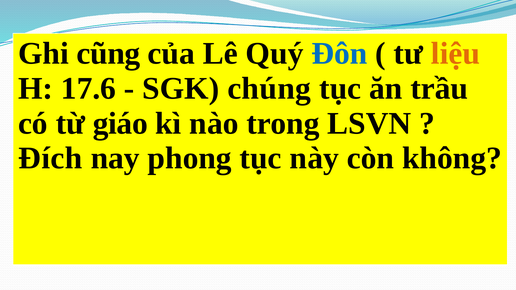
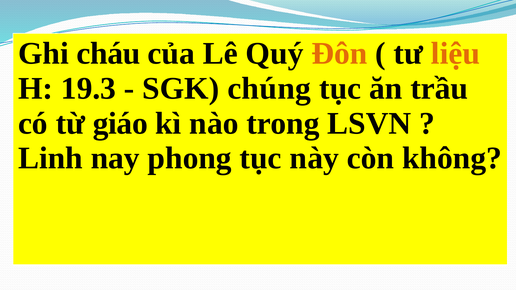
cũng: cũng -> cháu
Đôn colour: blue -> orange
17.6: 17.6 -> 19.3
Đích: Đích -> Linh
